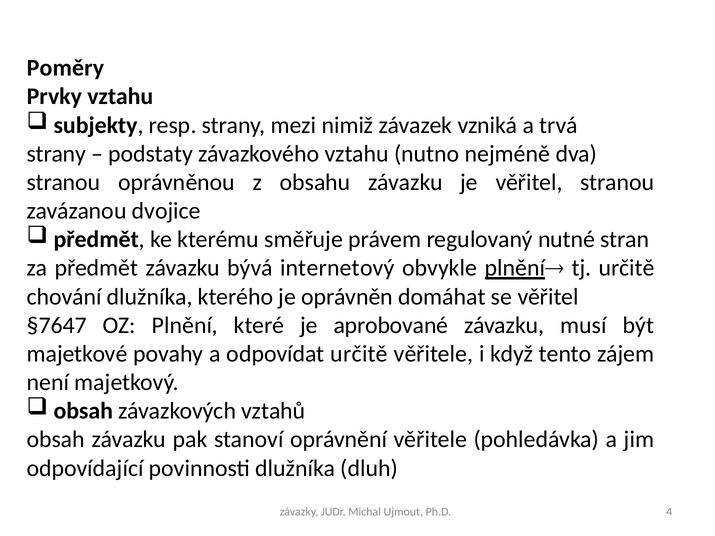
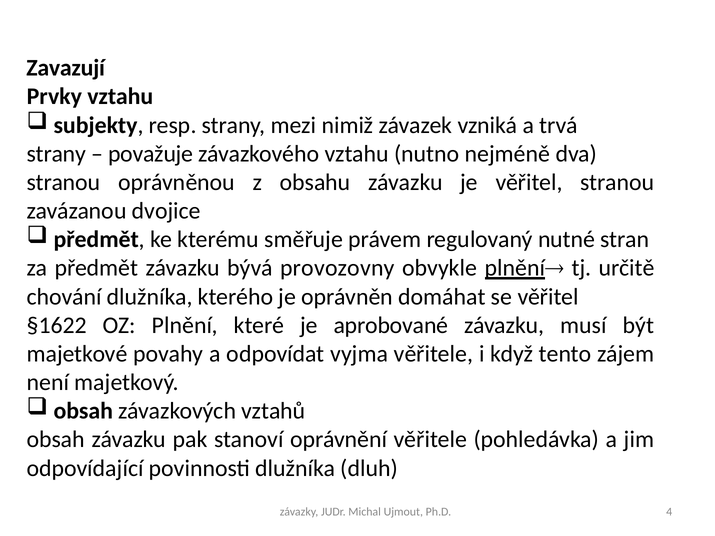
Poměry: Poměry -> Zavazují
podstaty: podstaty -> považuje
internetový: internetový -> provozovny
§7647: §7647 -> §1622
odpovídat určitě: určitě -> vyjma
